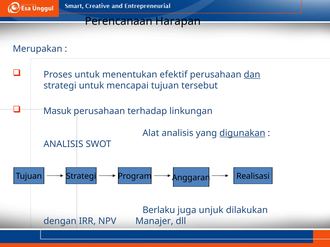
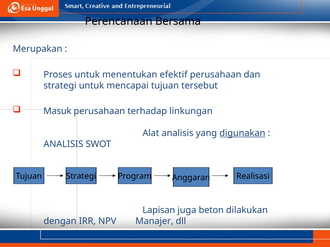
Harapan: Harapan -> Bersama
dan underline: present -> none
Berlaku: Berlaku -> Lapisan
unjuk: unjuk -> beton
